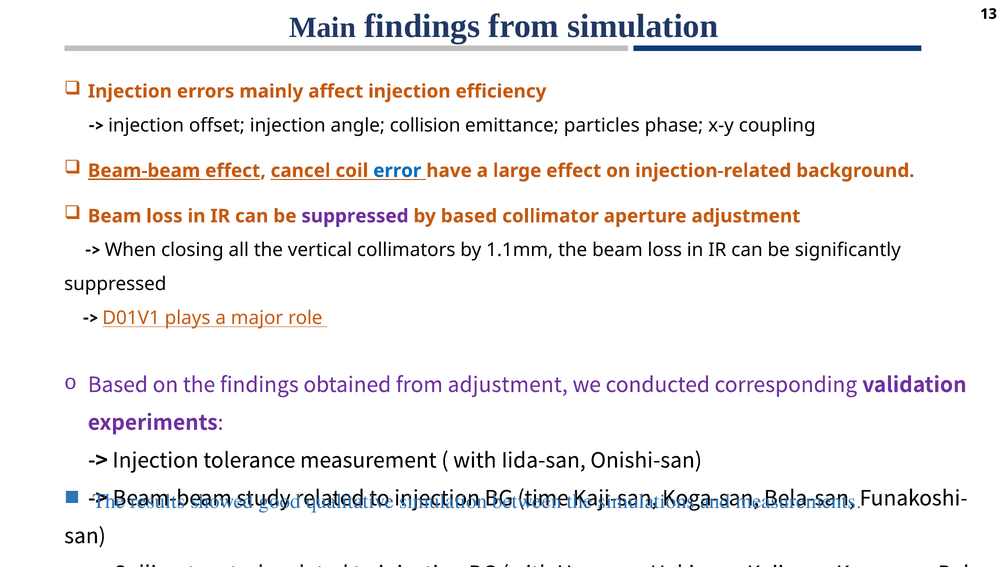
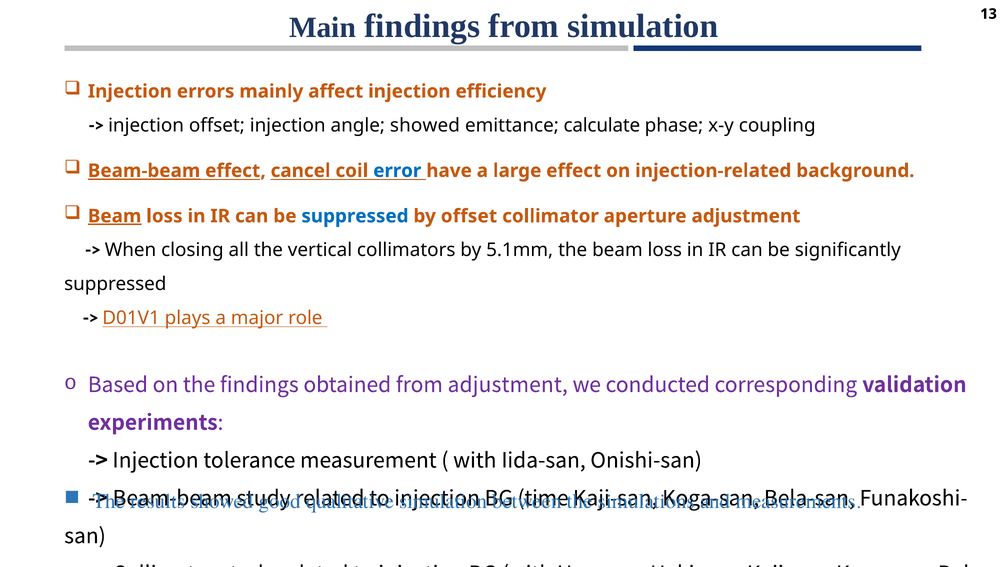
angle collision: collision -> showed
particles: particles -> calculate
Beam at (115, 216) underline: none -> present
suppressed at (355, 216) colour: purple -> blue
by based: based -> offset
1.1mm: 1.1mm -> 5.1mm
